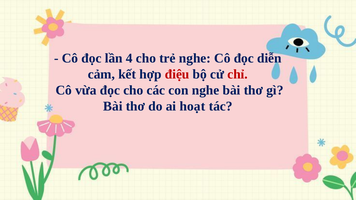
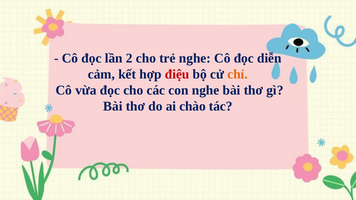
4: 4 -> 2
chỉ colour: red -> orange
hoạt: hoạt -> chào
